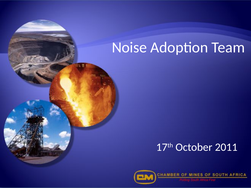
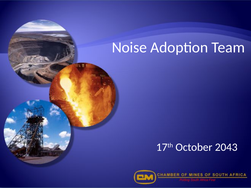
2011: 2011 -> 2043
